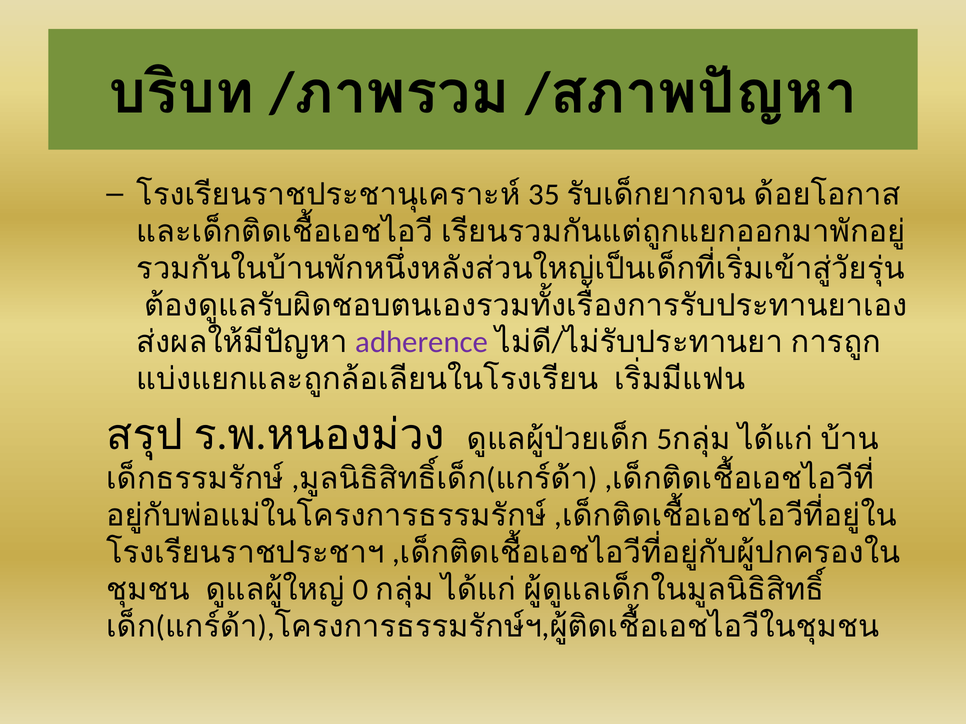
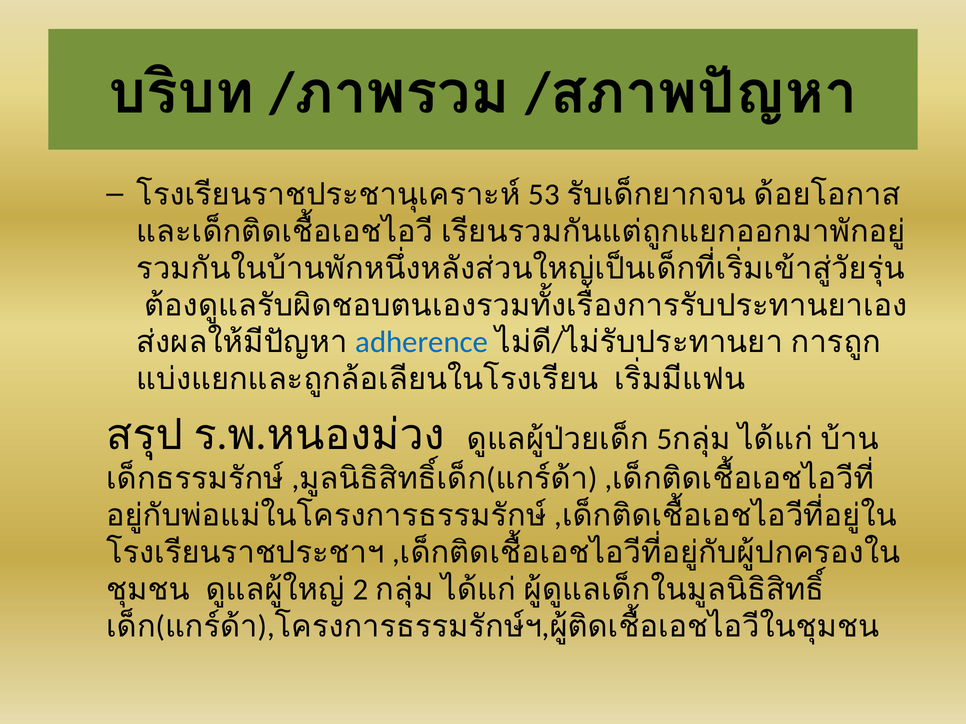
35: 35 -> 53
adherence colour: purple -> blue
0: 0 -> 2
